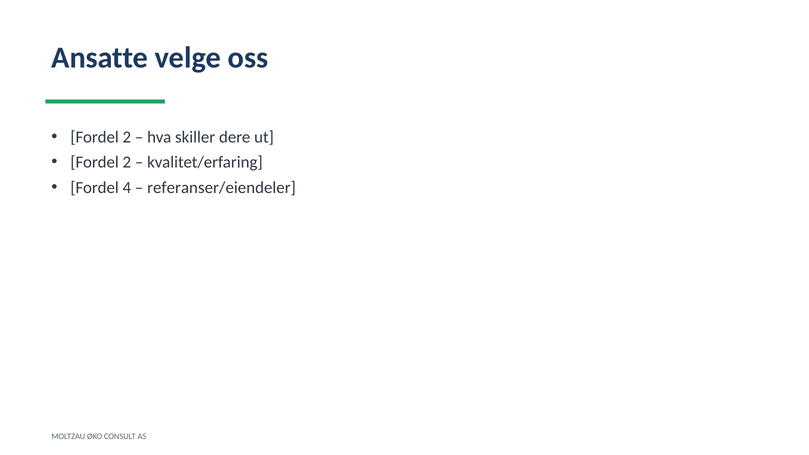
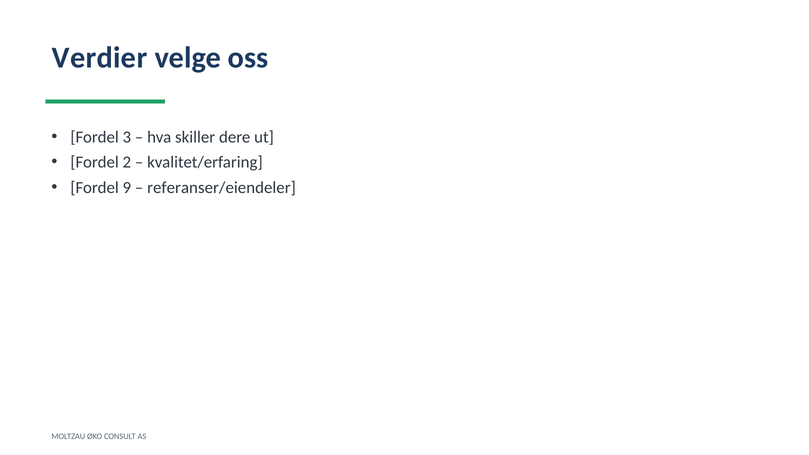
Ansatte: Ansatte -> Verdier
2 at (127, 137): 2 -> 3
4: 4 -> 9
